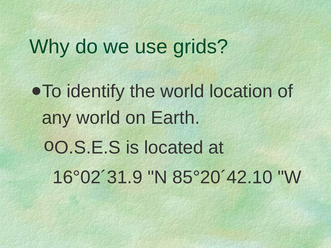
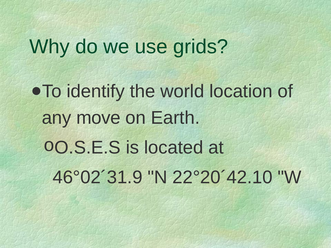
any world: world -> move
16°02´31.9: 16°02´31.9 -> 46°02´31.9
85°20´42.10: 85°20´42.10 -> 22°20´42.10
